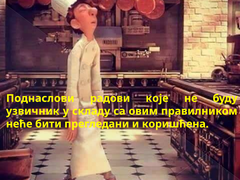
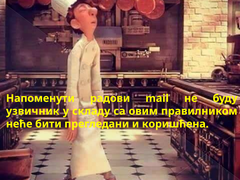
Поднаслови: Поднаслови -> Напоменути
које: које -> mail
